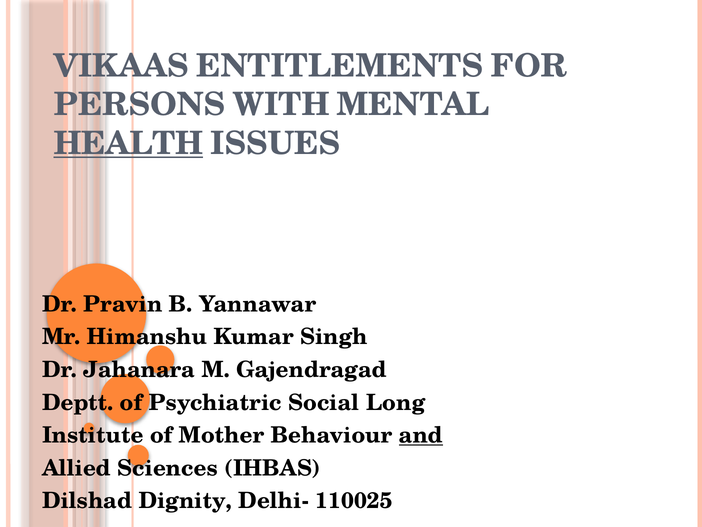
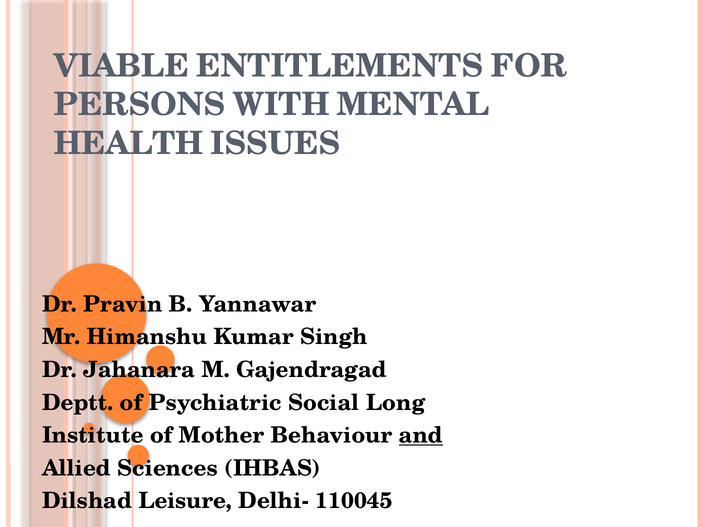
VIKAAS: VIKAAS -> VIABLE
HEALTH underline: present -> none
Dignity: Dignity -> Leisure
110025: 110025 -> 110045
